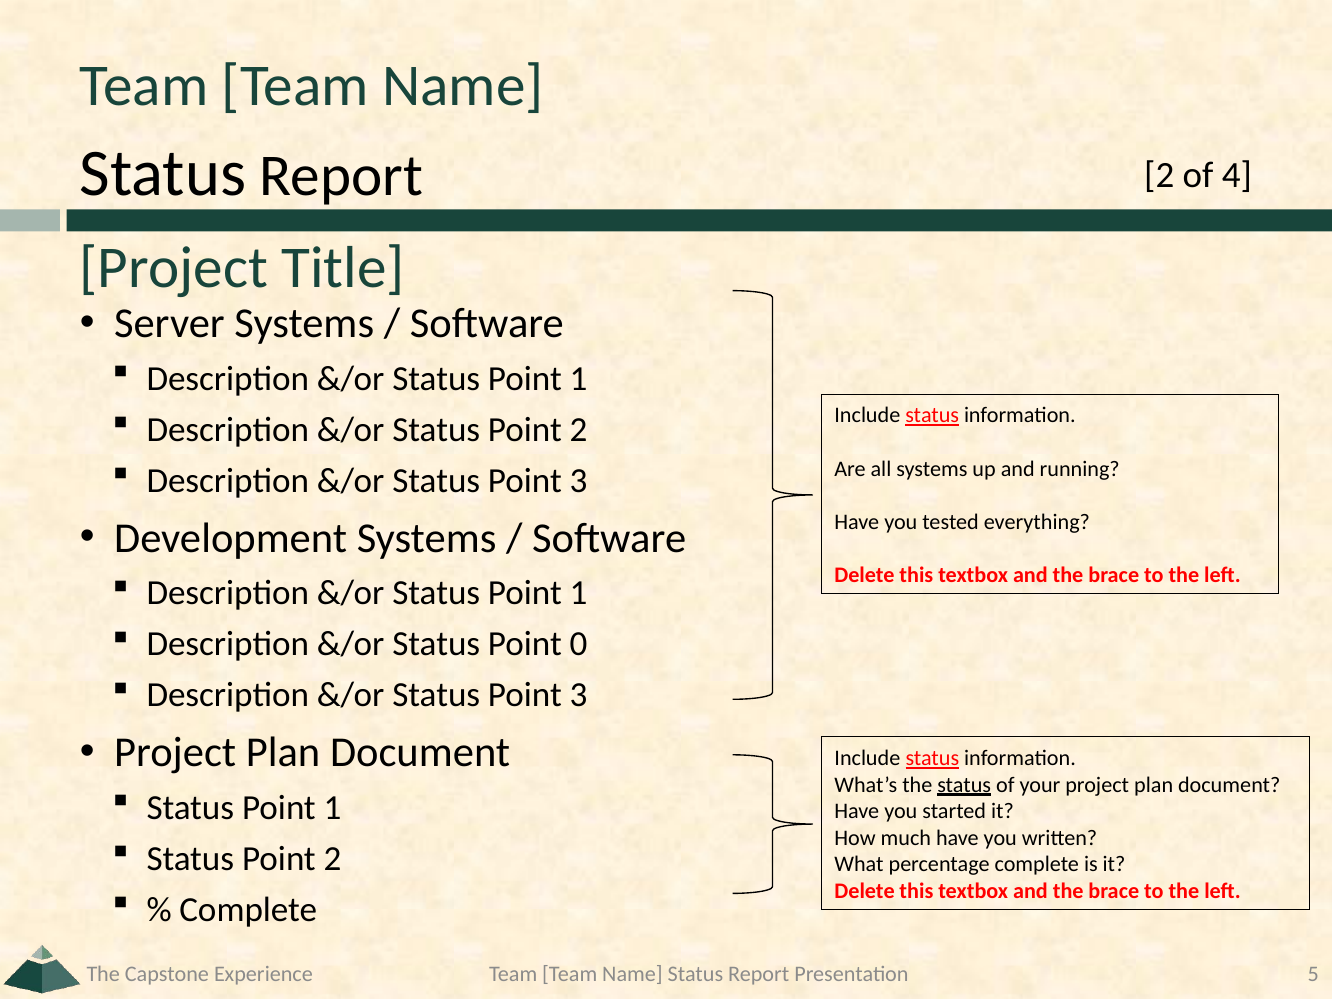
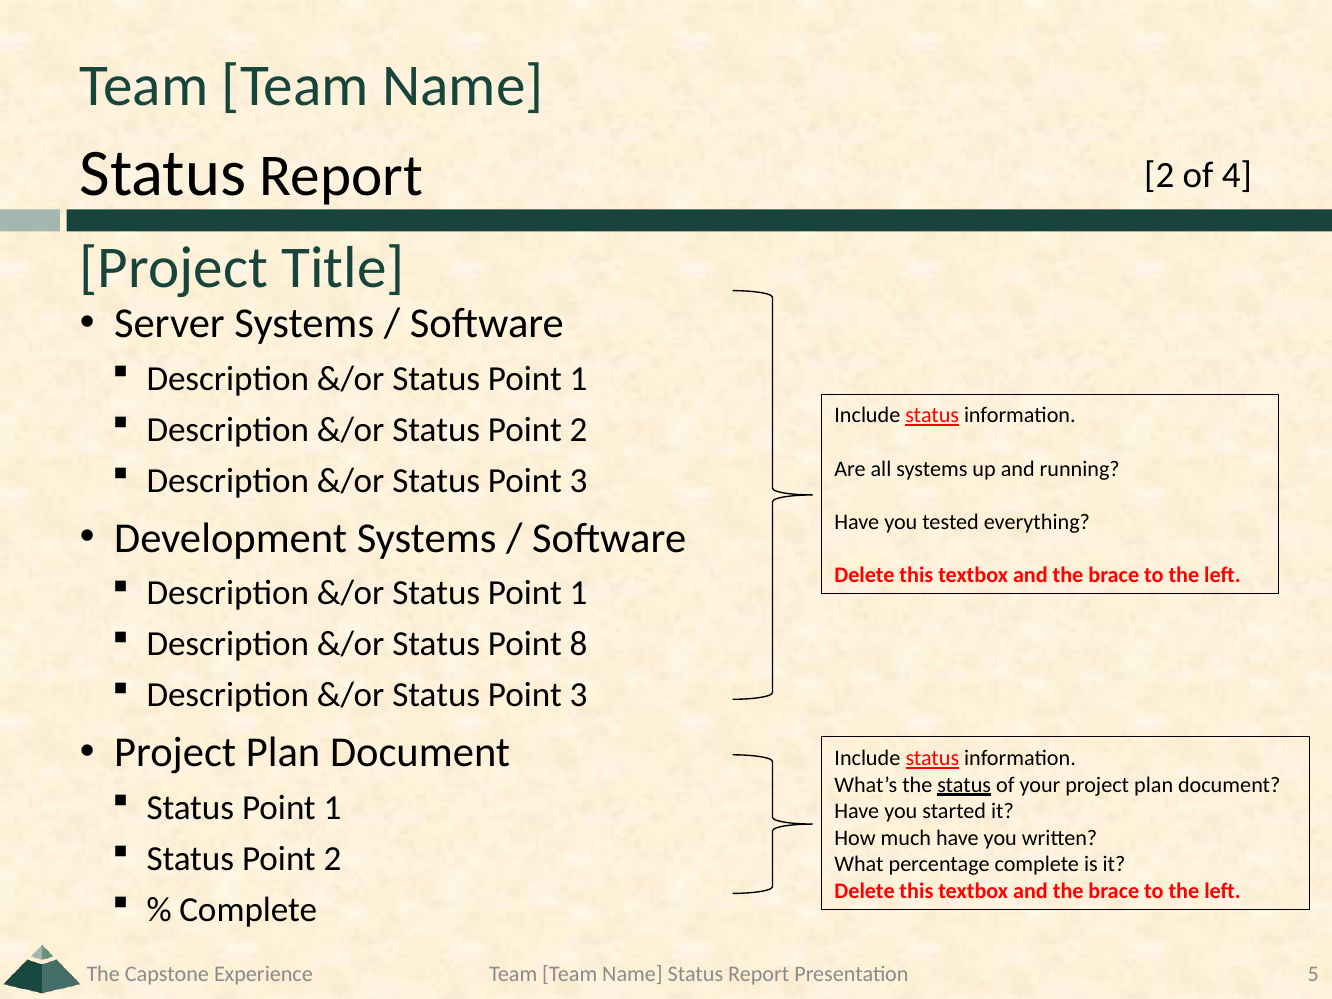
0: 0 -> 8
